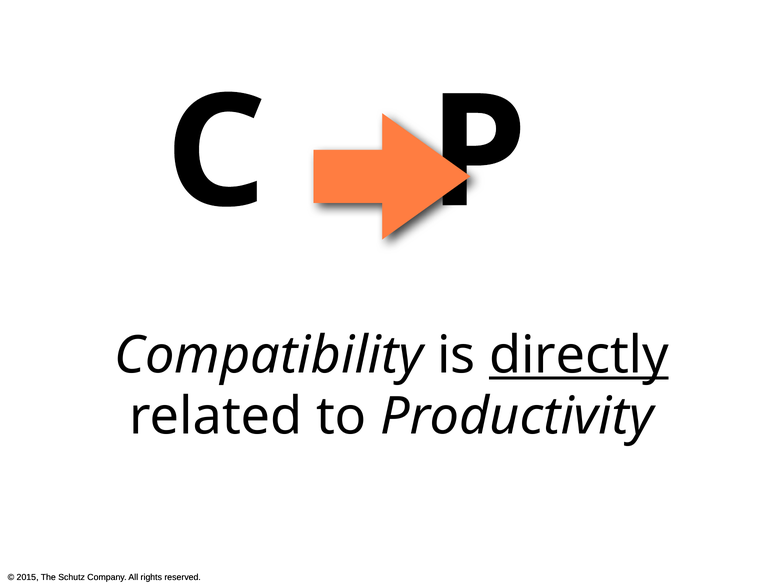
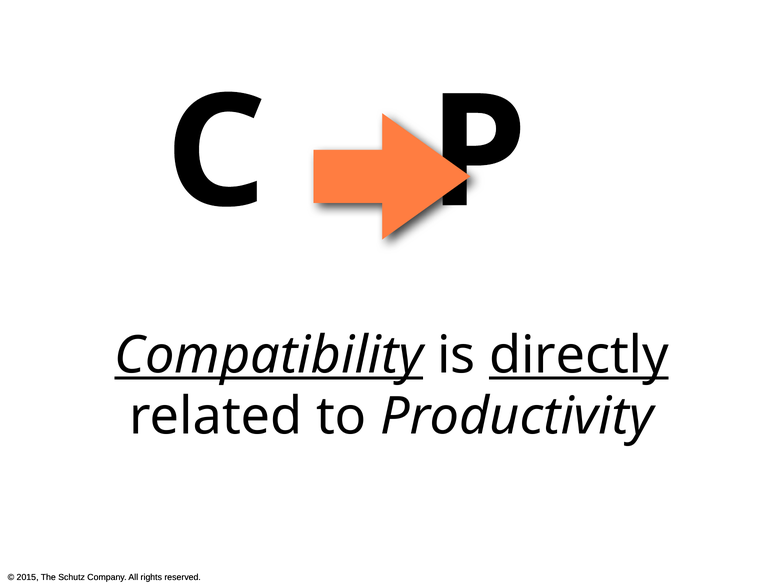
Compatibility underline: none -> present
